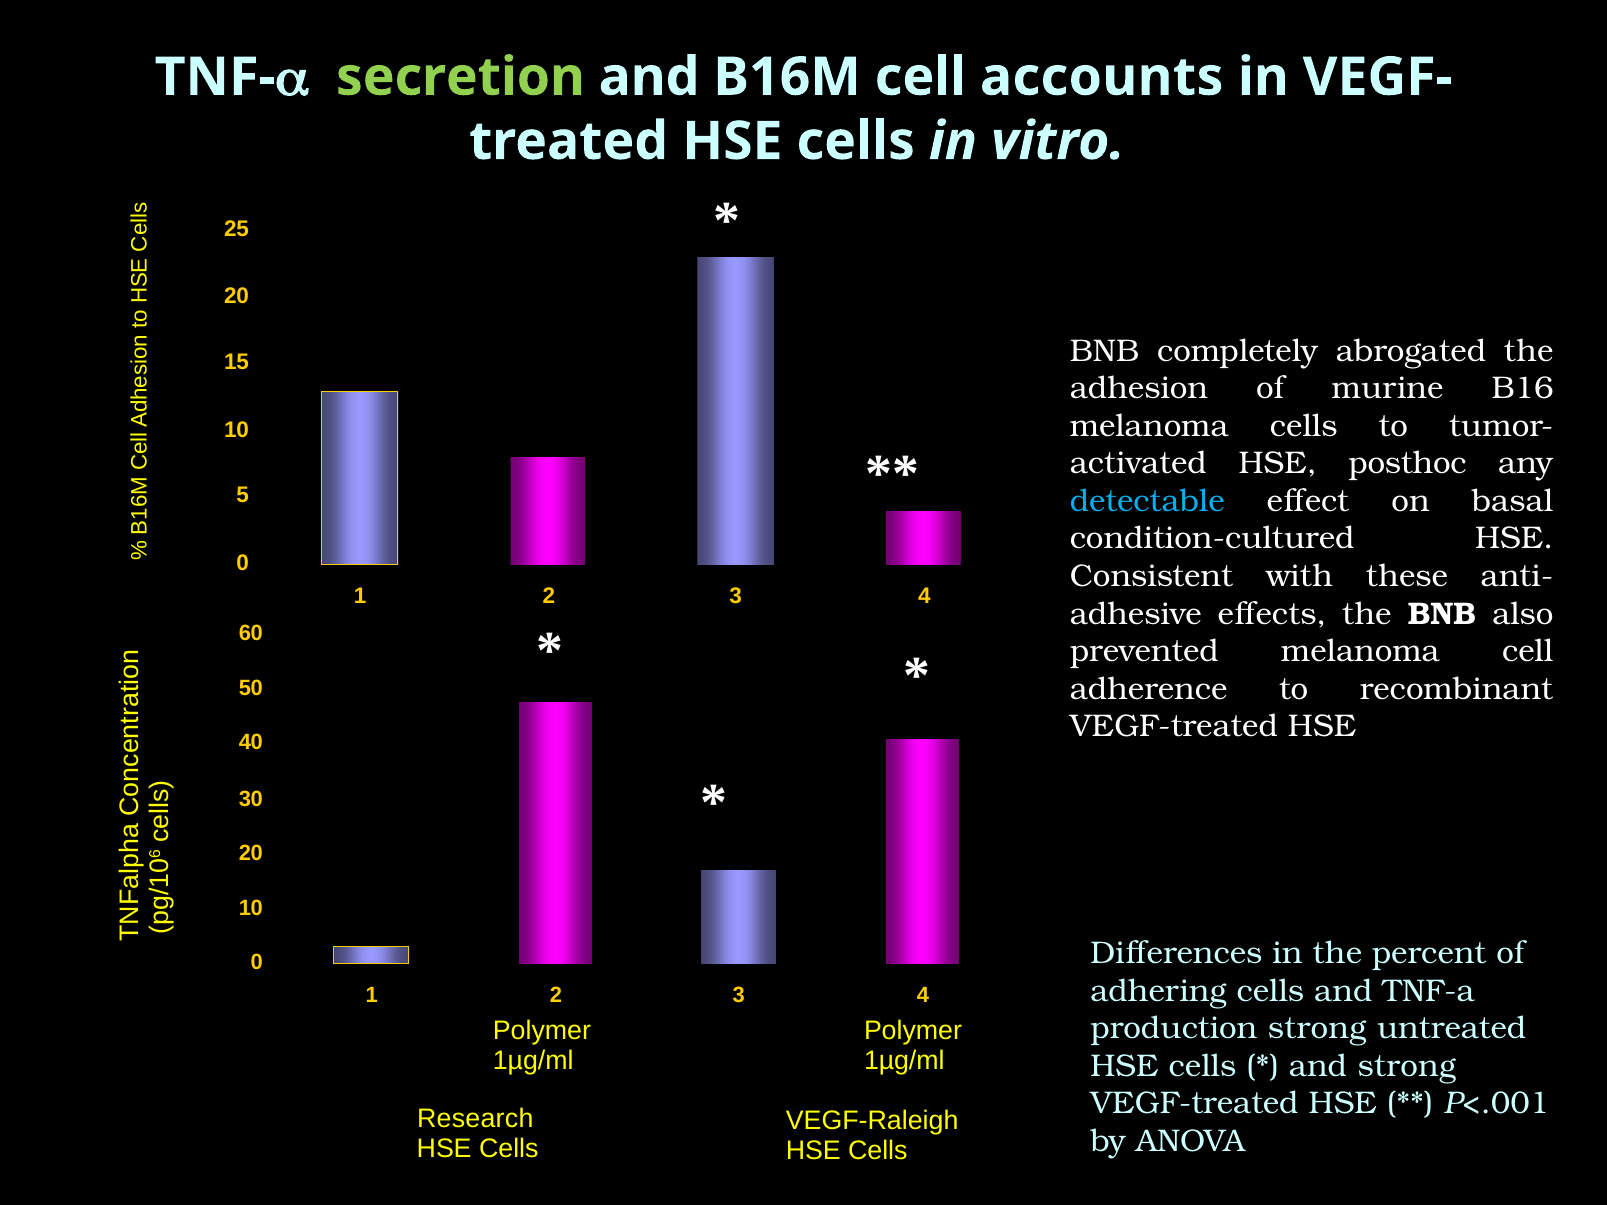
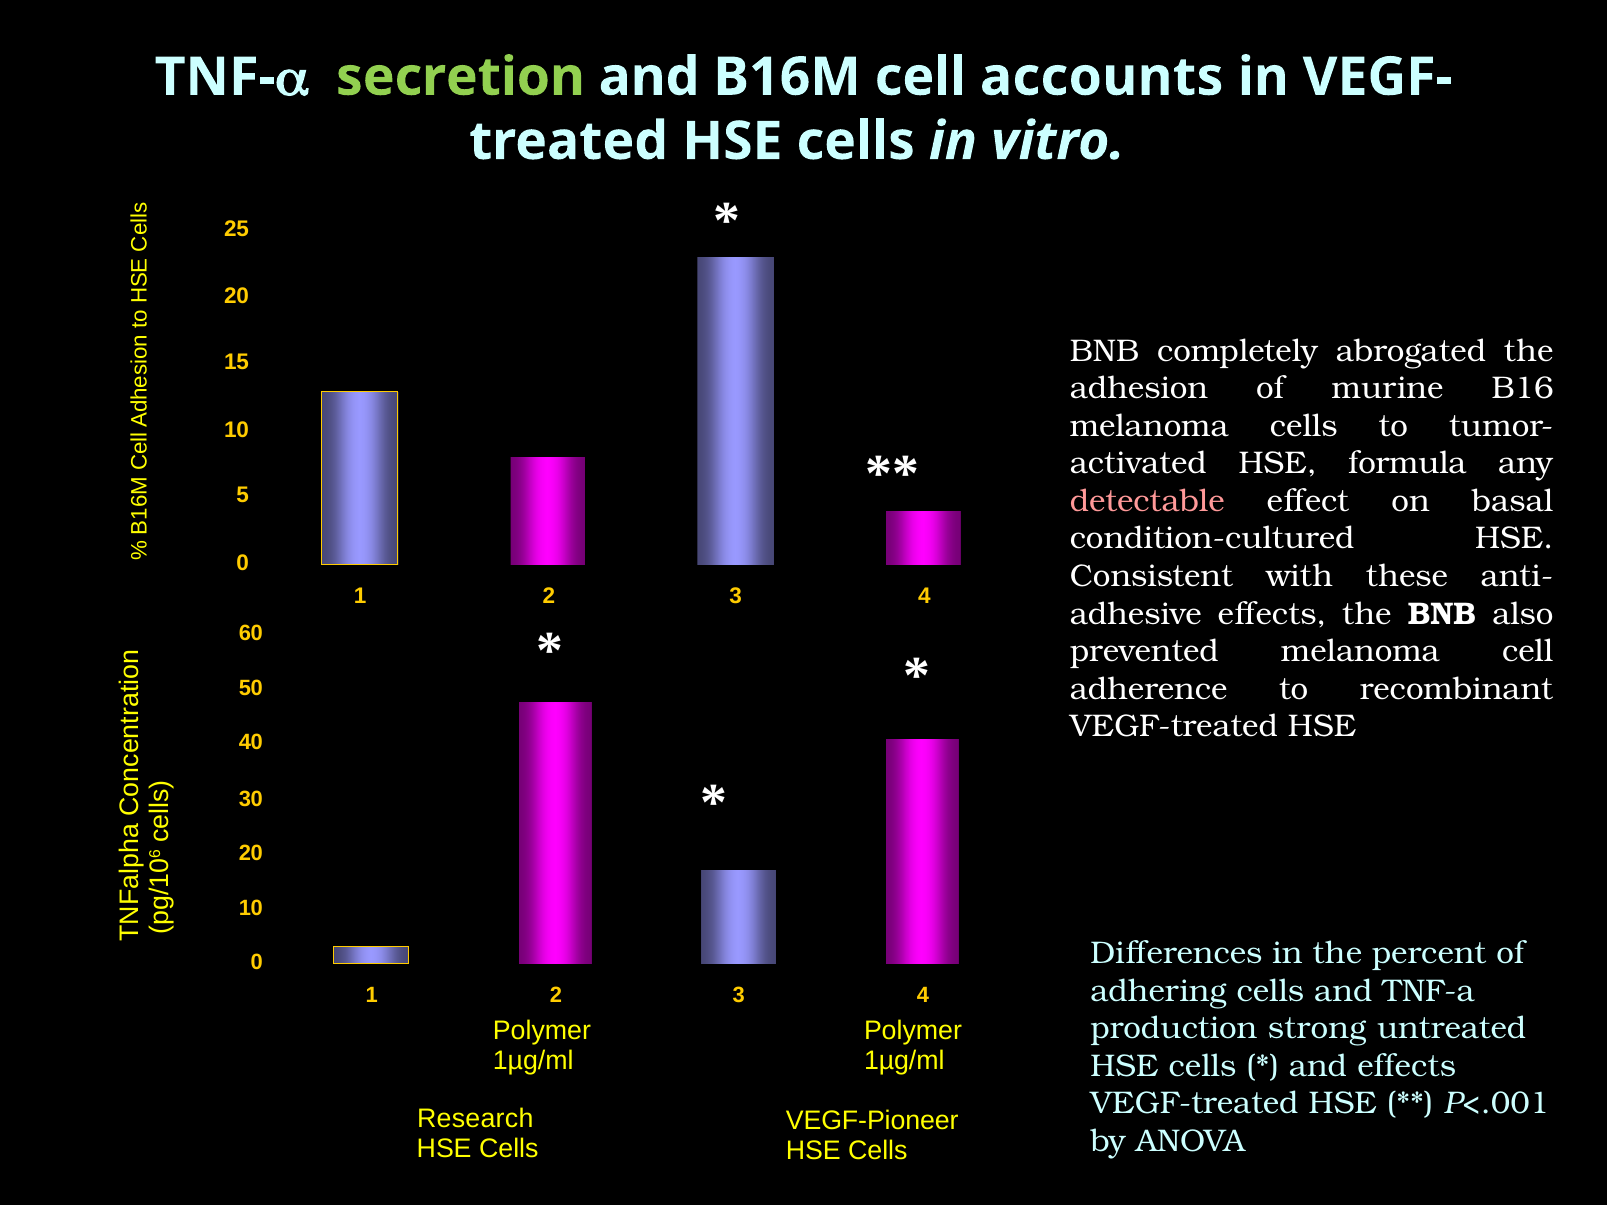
posthoc: posthoc -> formula
detectable colour: light blue -> pink
and strong: strong -> effects
VEGF-Raleigh: VEGF-Raleigh -> VEGF-Pioneer
